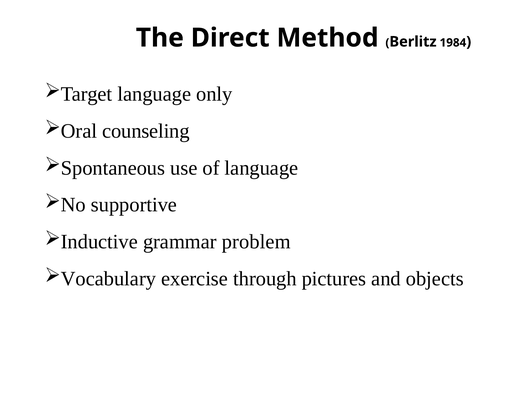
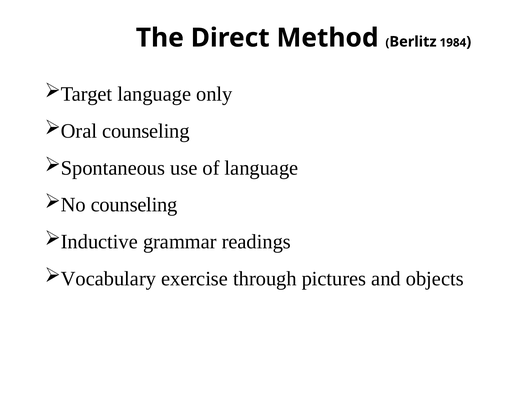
supportive at (134, 205): supportive -> counseling
problem: problem -> readings
